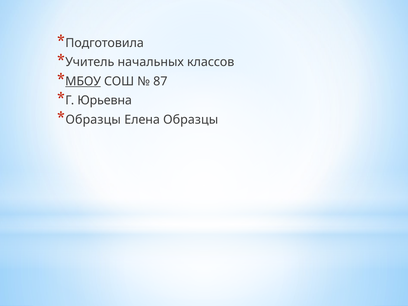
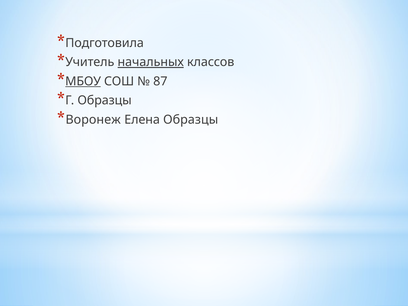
начальных underline: none -> present
Г Юрьевна: Юрьевна -> Образцы
Образцы at (93, 120): Образцы -> Воронеж
